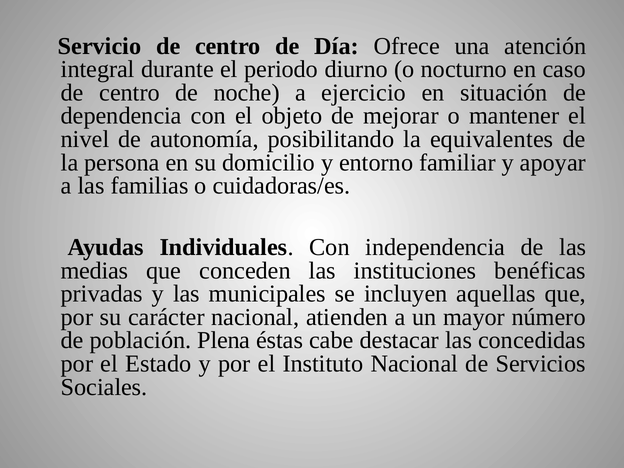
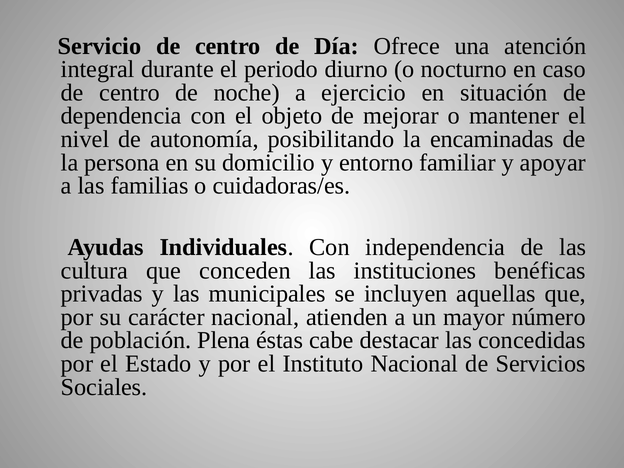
equivalentes: equivalentes -> encaminadas
medias: medias -> cultura
